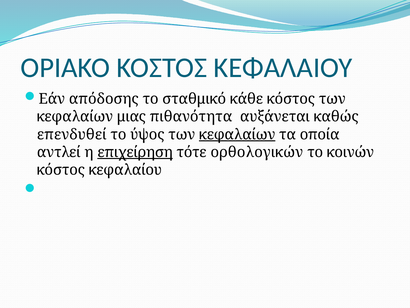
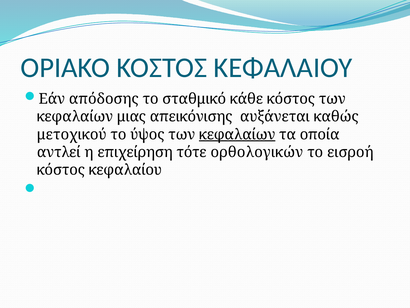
πιθανότητα: πιθανότητα -> απεικόνισης
επενδυθεί: επενδυθεί -> μετοχικού
επιχείρηση underline: present -> none
κοινών: κοινών -> εισροή
